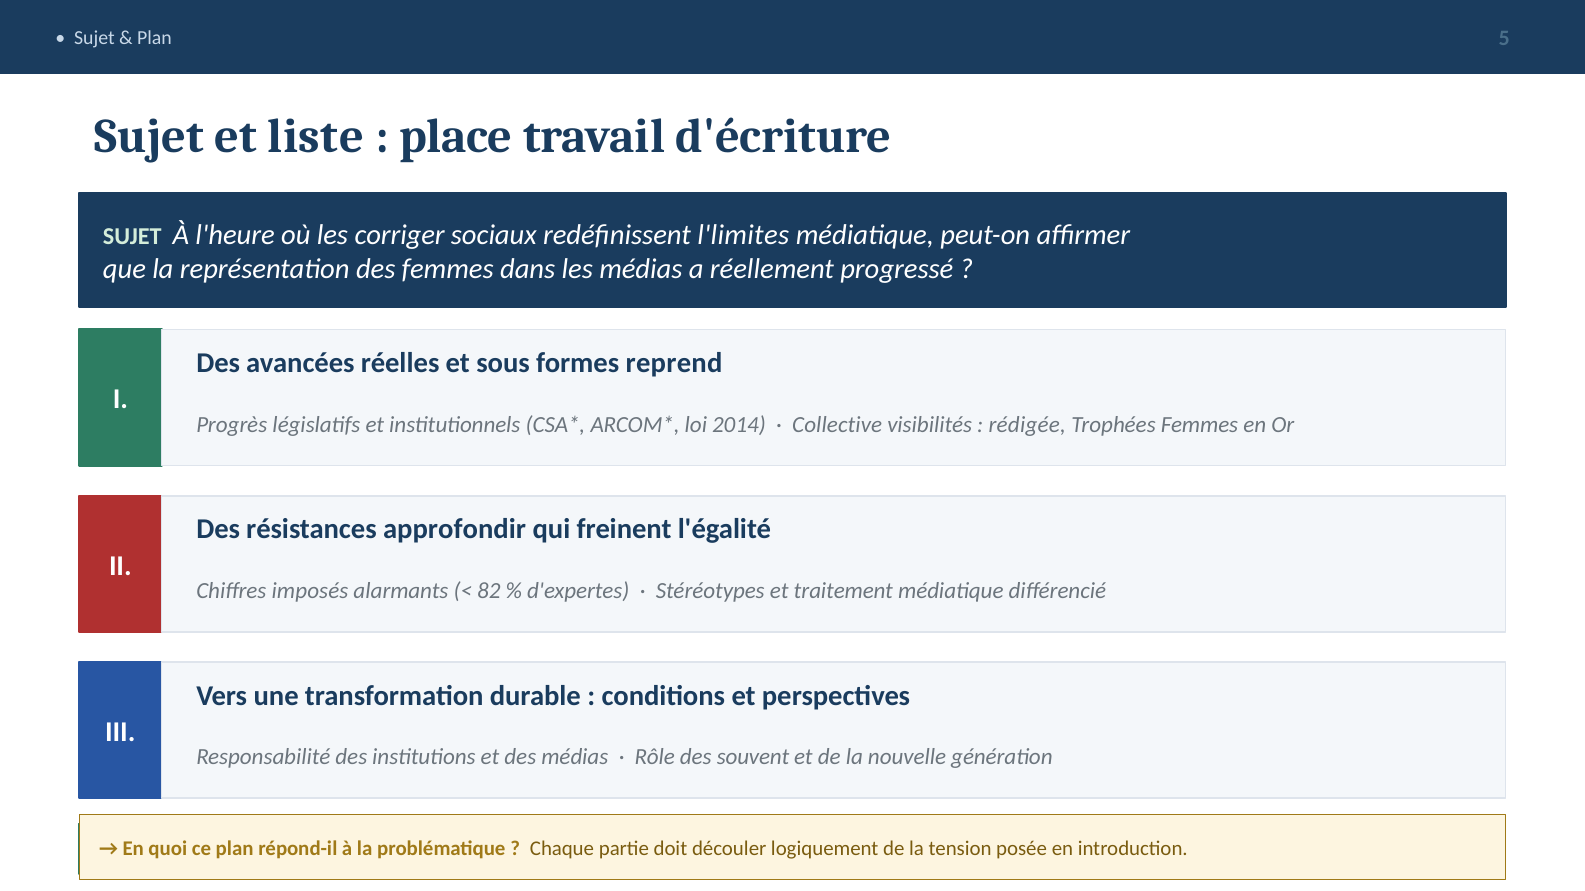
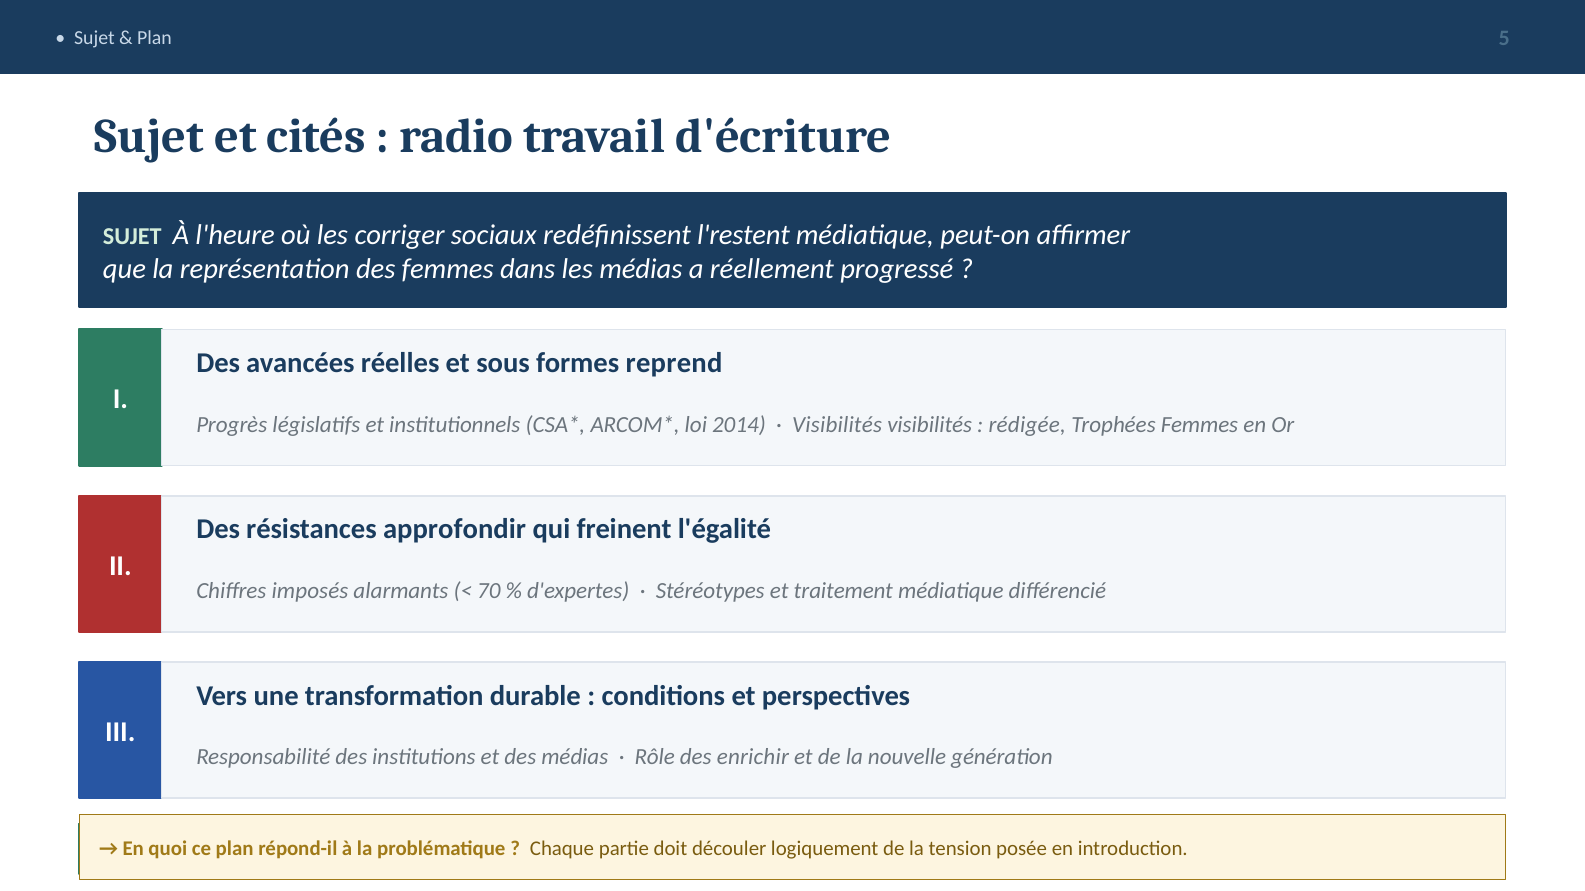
liste: liste -> cités
place: place -> radio
l'limites: l'limites -> l'restent
Collective at (837, 425): Collective -> Visibilités
82: 82 -> 70
souvent: souvent -> enrichir
